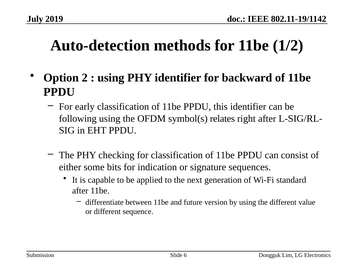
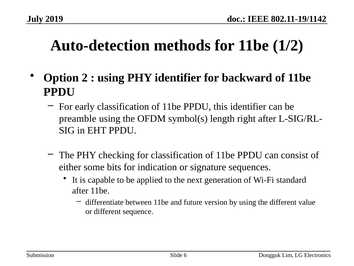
following: following -> preamble
relates: relates -> length
